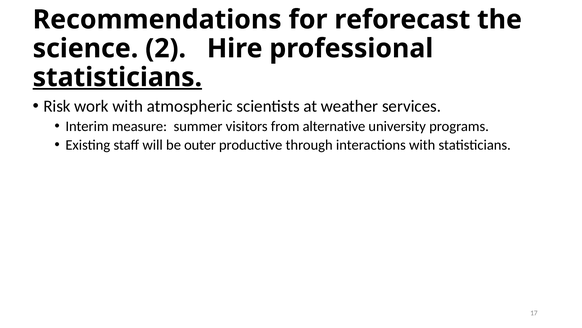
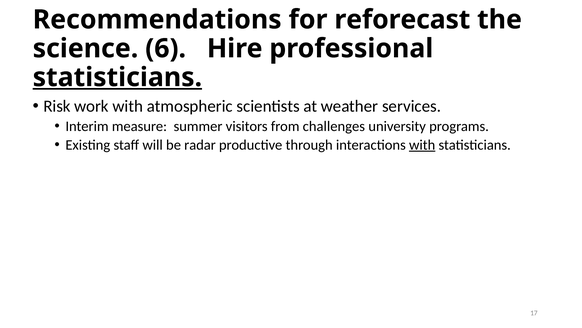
2: 2 -> 6
alternative: alternative -> challenges
outer: outer -> radar
with at (422, 145) underline: none -> present
